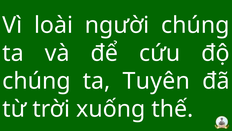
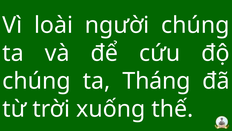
Tuyên: Tuyên -> Tháng
